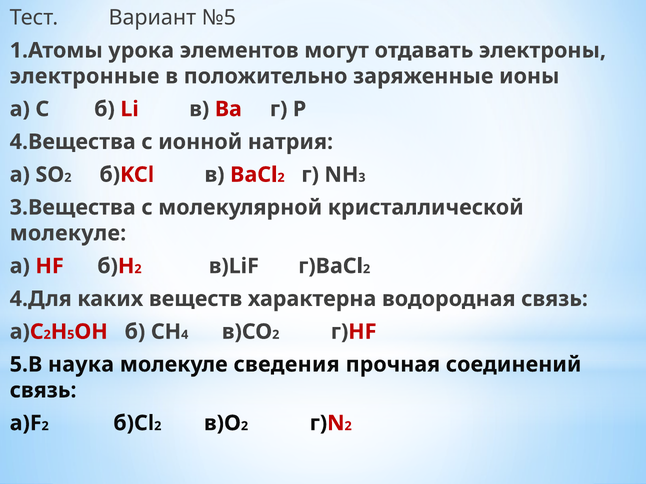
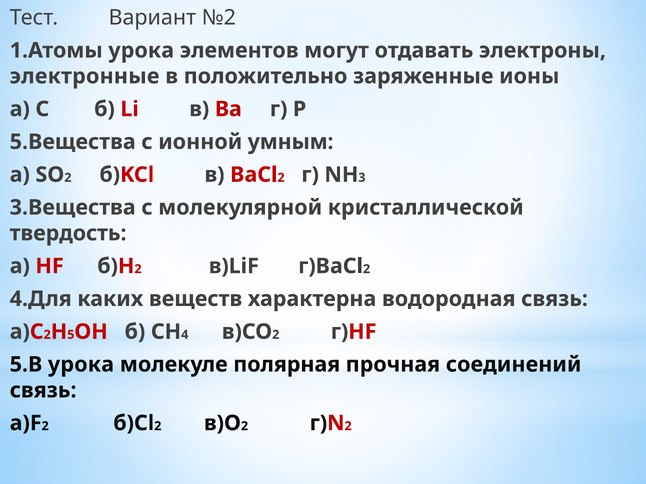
№5: №5 -> №2
4.Вещества: 4.Вещества -> 5.Вещества
натрия: натрия -> умным
молекуле at (68, 234): молекуле -> твердость
5.В наука: наука -> урока
сведения: сведения -> полярная
